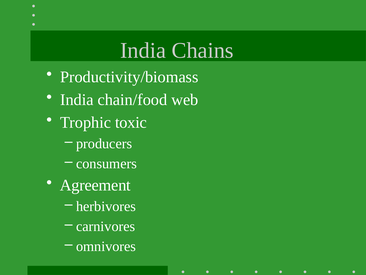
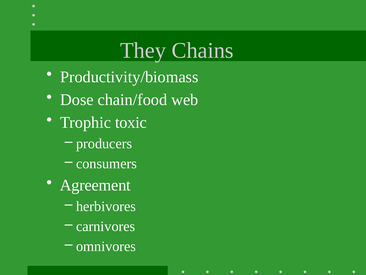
India at (143, 50): India -> They
India at (77, 100): India -> Dose
